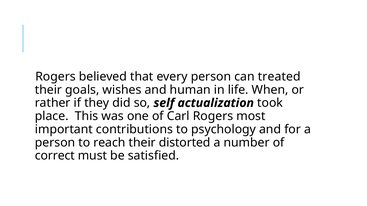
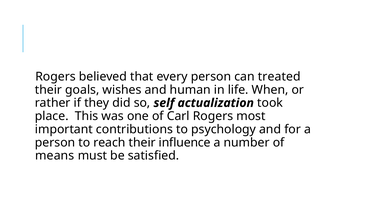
distorted: distorted -> influence
correct: correct -> means
